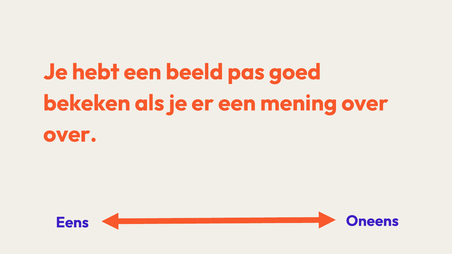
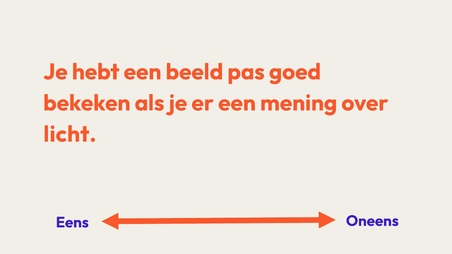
over at (70, 134): over -> licht
